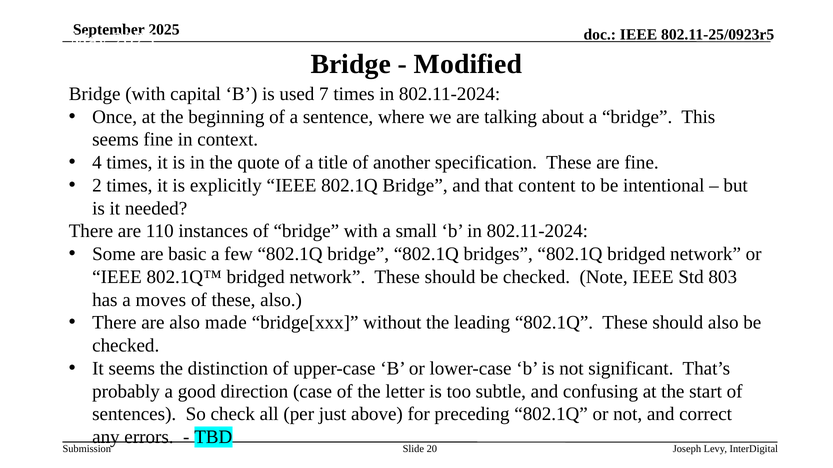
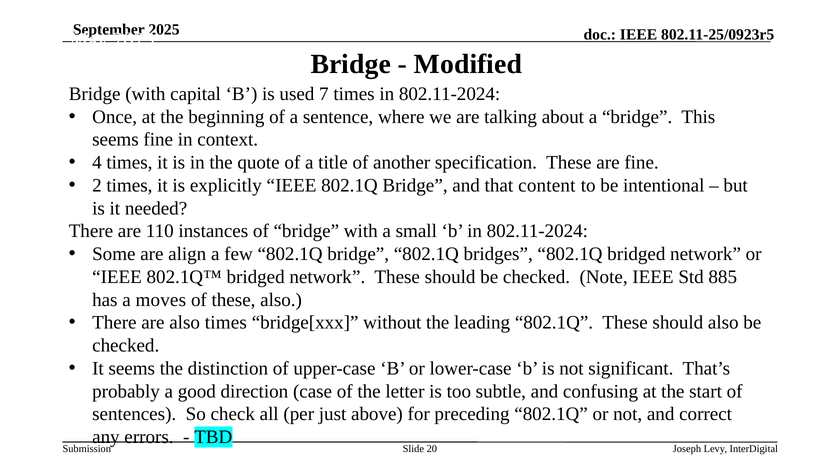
basic: basic -> align
803: 803 -> 885
also made: made -> times
